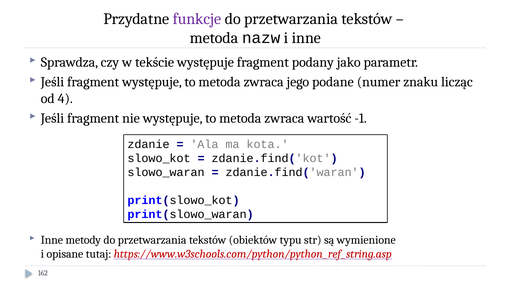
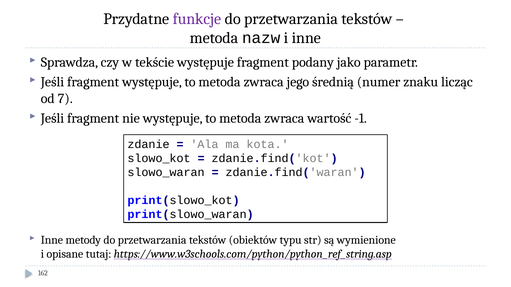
podane: podane -> średnią
4: 4 -> 7
https://www.w3schools.com/python/python_ref_string.asp colour: red -> black
